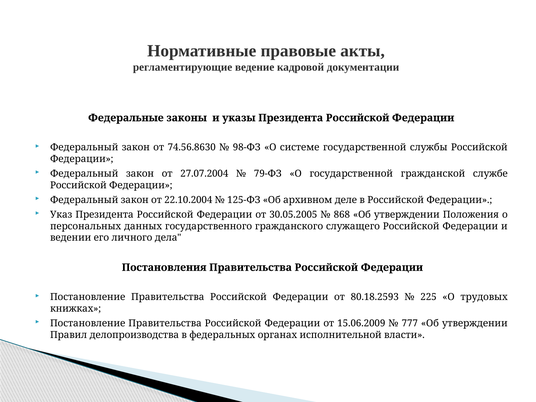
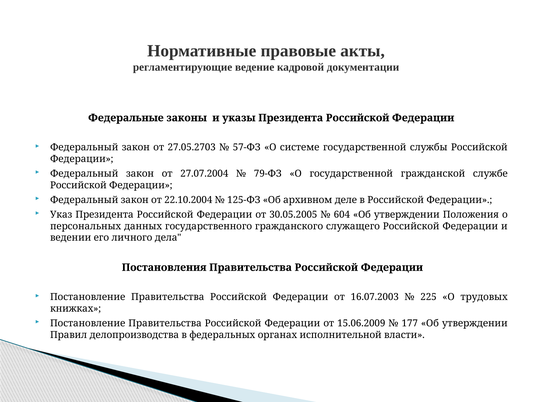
74.56.8630: 74.56.8630 -> 27.05.2703
98-ФЗ: 98-ФЗ -> 57-ФЗ
868: 868 -> 604
80.18.2593: 80.18.2593 -> 16.07.2003
777: 777 -> 177
